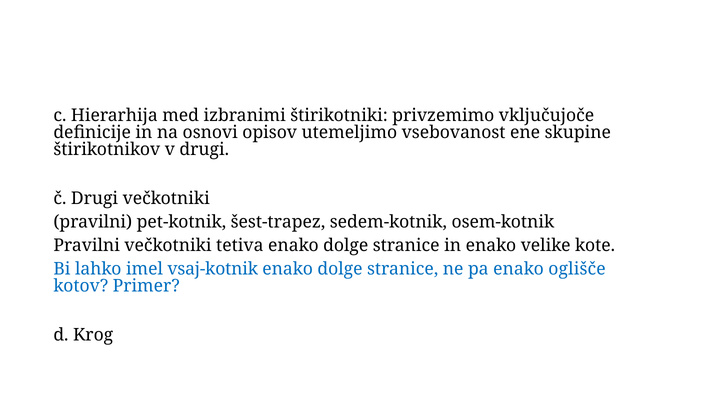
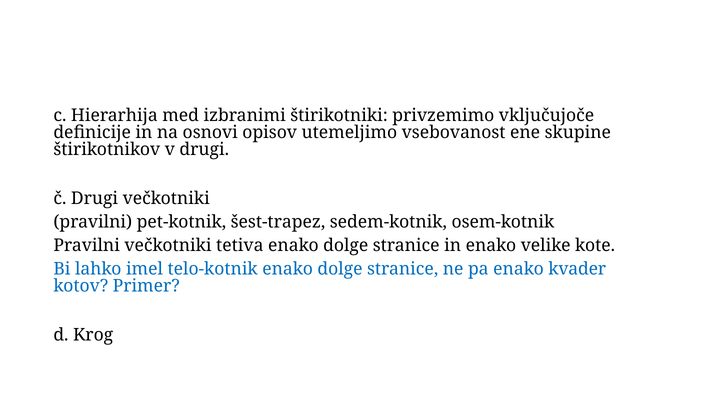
vsaj-kotnik: vsaj-kotnik -> telo-kotnik
oglišče: oglišče -> kvader
